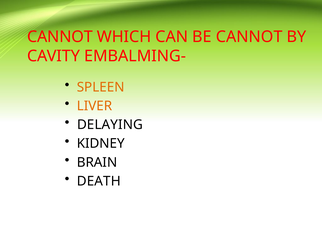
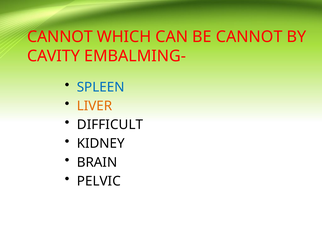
SPLEEN colour: orange -> blue
DELAYING: DELAYING -> DIFFICULT
DEATH: DEATH -> PELVIC
